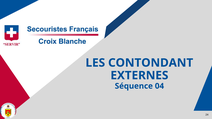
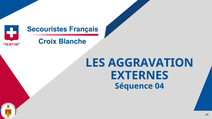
CONTONDANT: CONTONDANT -> AGGRAVATION
